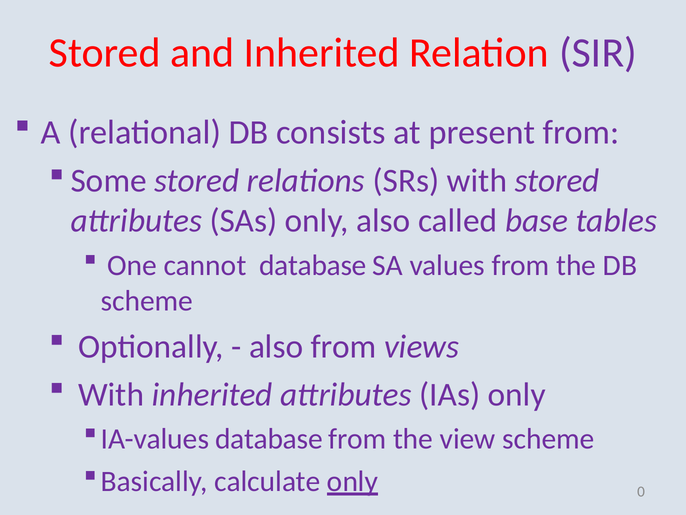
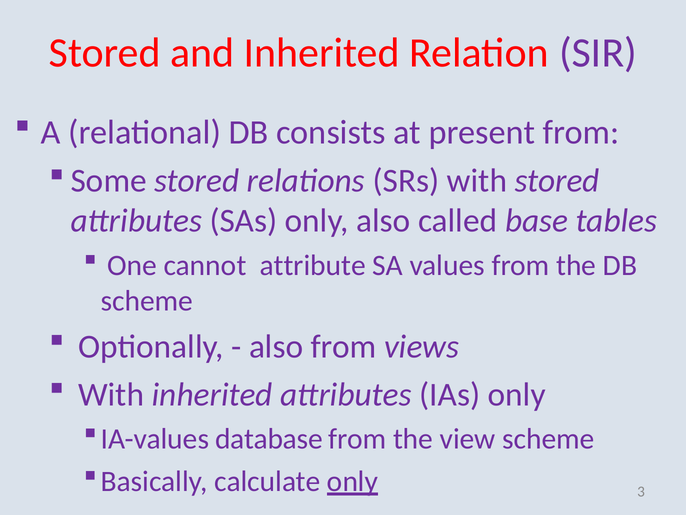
cannot database: database -> attribute
0: 0 -> 3
